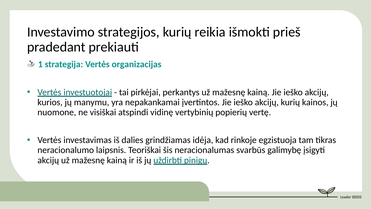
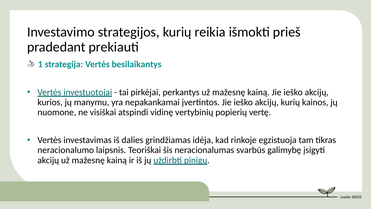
organizacijas: organizacijas -> besilaikantys
